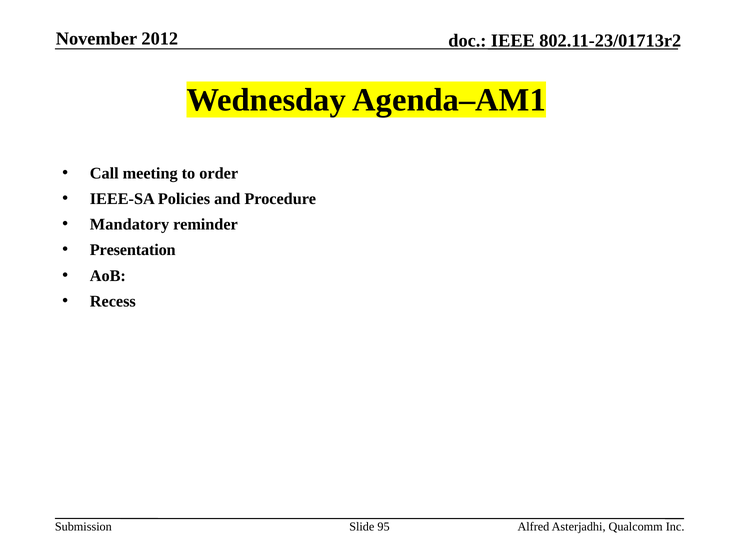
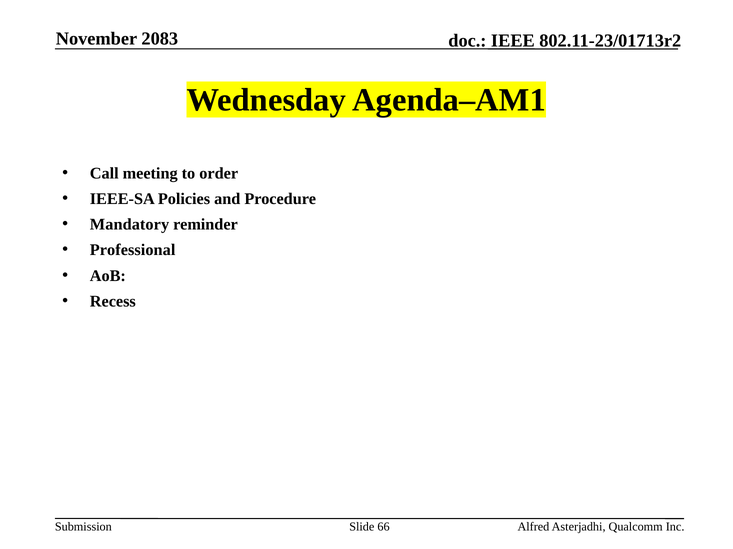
2012: 2012 -> 2083
Presentation: Presentation -> Professional
95: 95 -> 66
